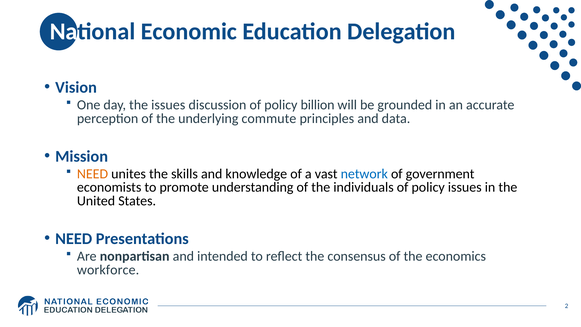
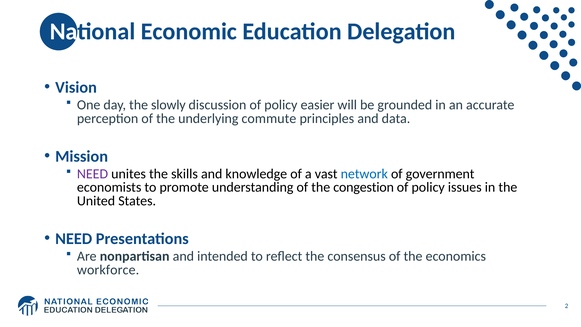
the issues: issues -> slowly
billion: billion -> easier
NEED at (93, 174) colour: orange -> purple
individuals: individuals -> congestion
